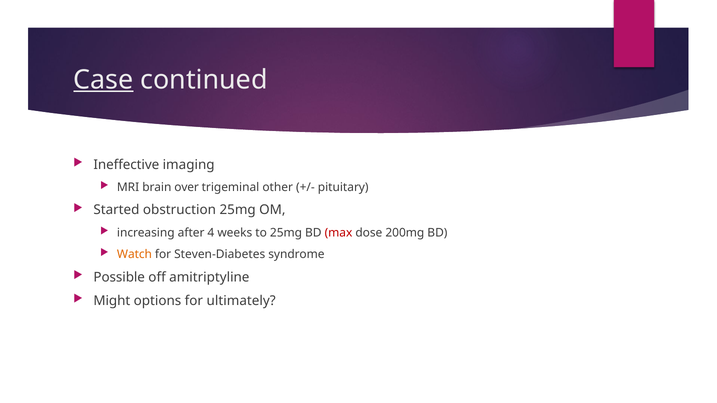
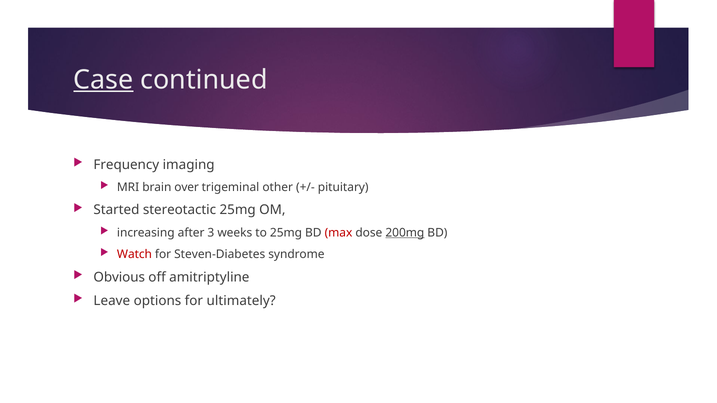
Ineffective: Ineffective -> Frequency
obstruction: obstruction -> stereotactic
4: 4 -> 3
200mg underline: none -> present
Watch colour: orange -> red
Possible: Possible -> Obvious
Might: Might -> Leave
